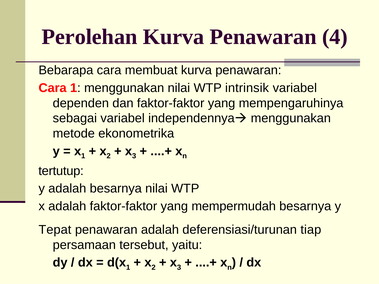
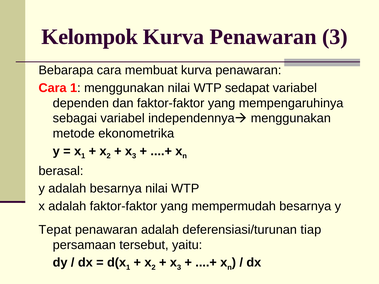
Perolehan: Perolehan -> Kelompok
Penawaran 4: 4 -> 3
intrinsik: intrinsik -> sedapat
tertutup: tertutup -> berasal
